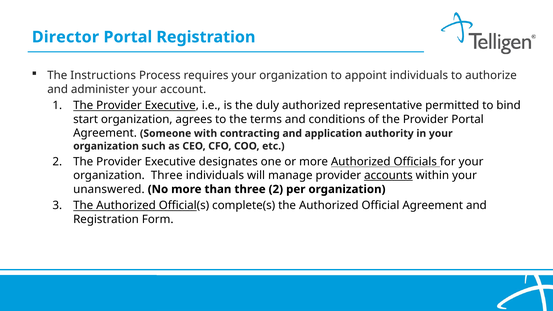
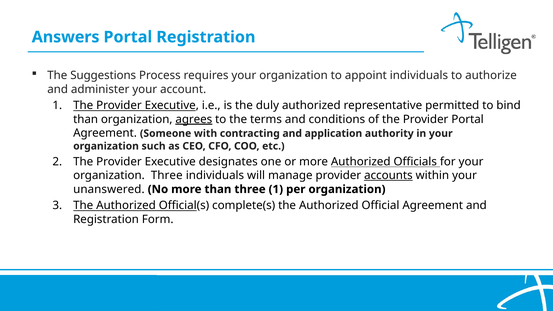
Director: Director -> Answers
Instructions: Instructions -> Suggestions
start at (86, 119): start -> than
agrees underline: none -> present
three 2: 2 -> 1
